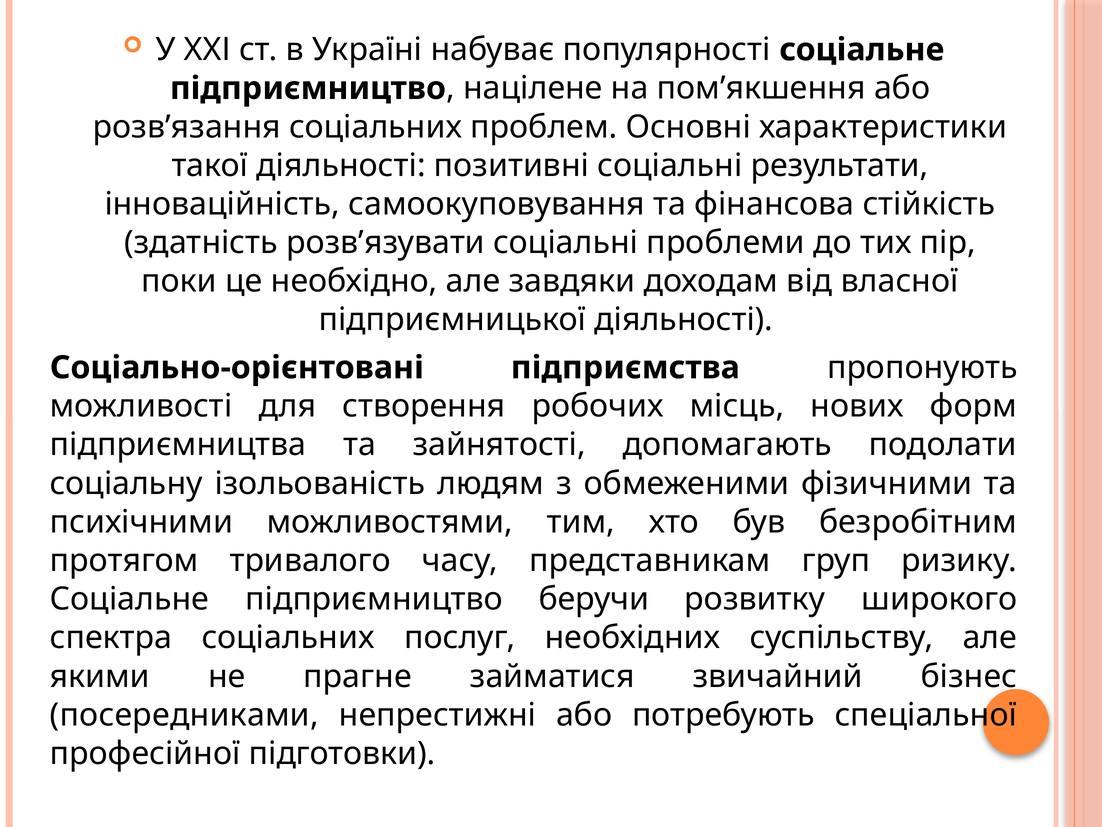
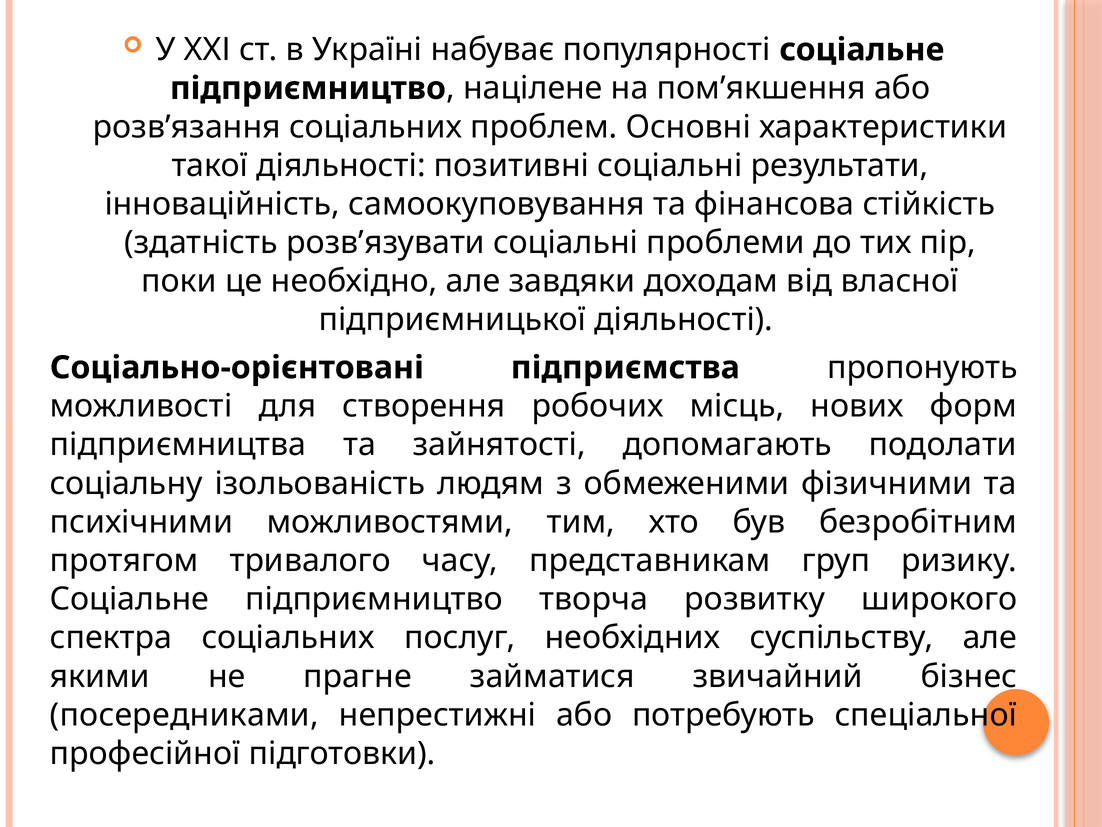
беручи: беручи -> творча
